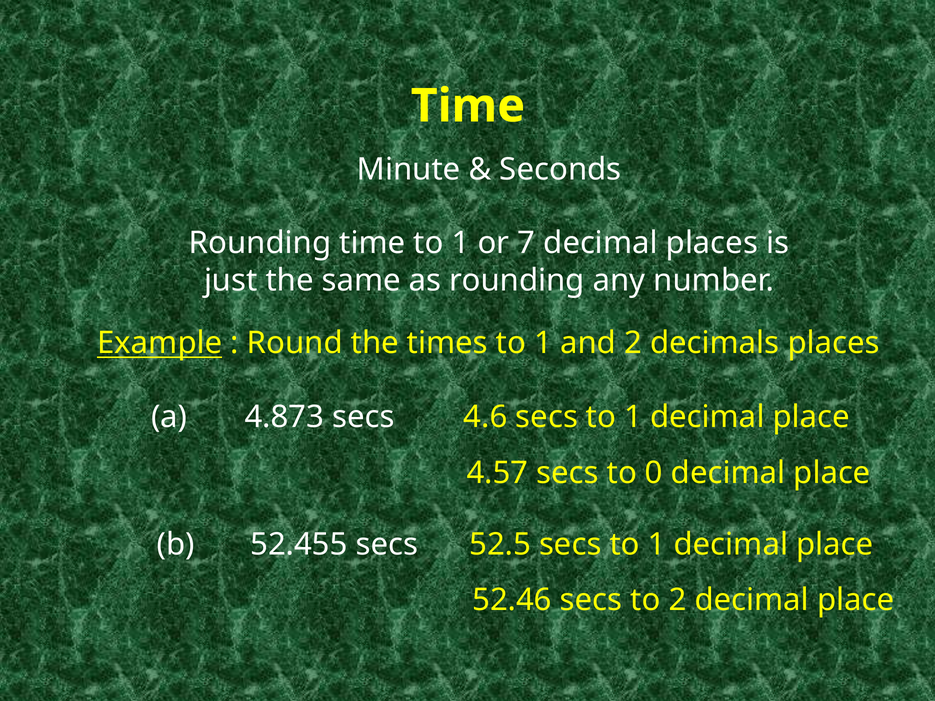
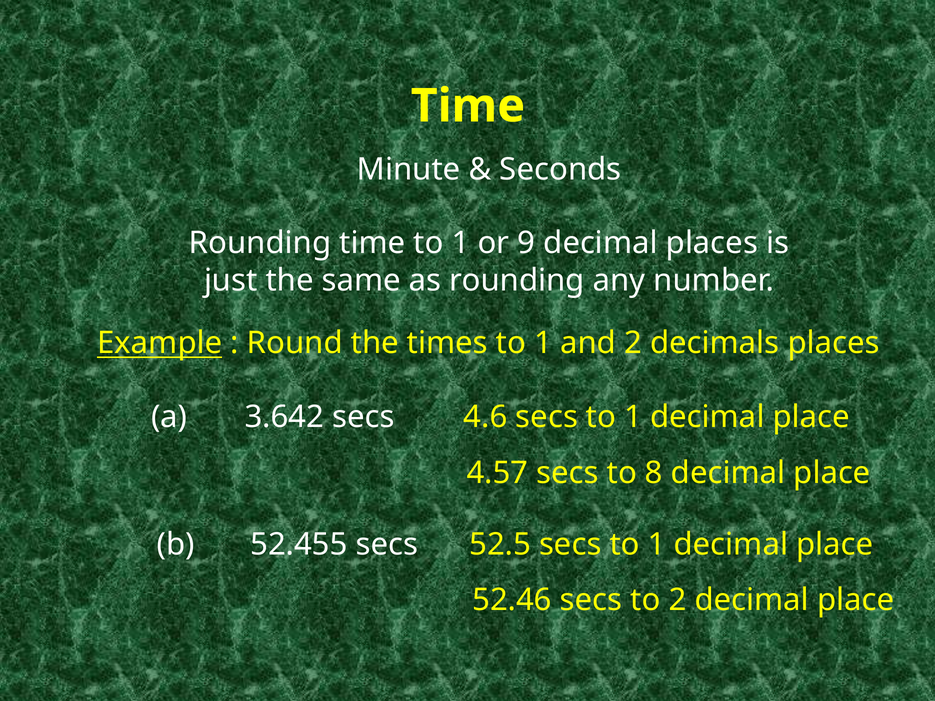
7: 7 -> 9
4.873: 4.873 -> 3.642
0: 0 -> 8
